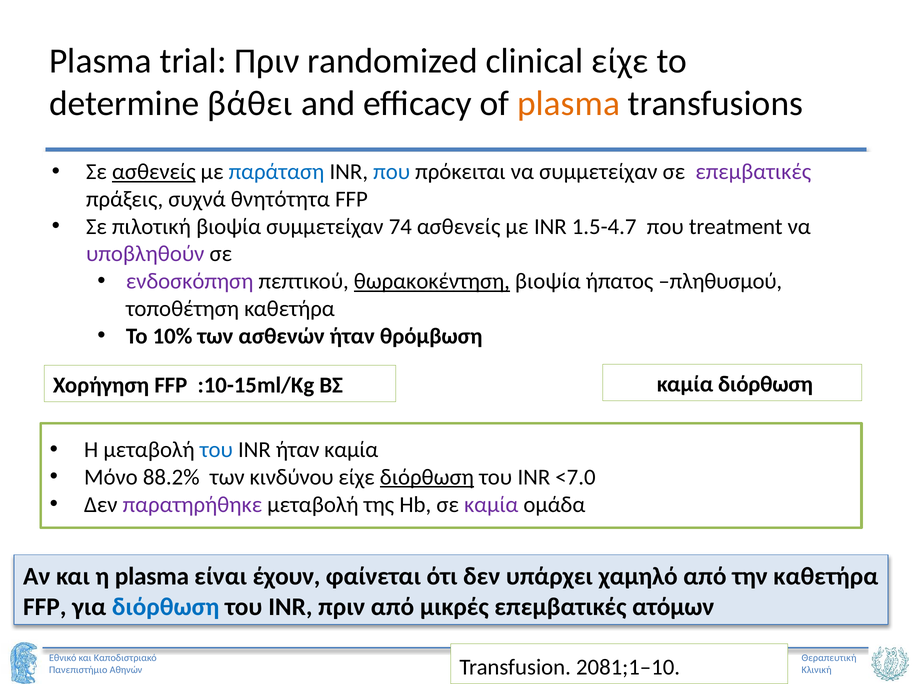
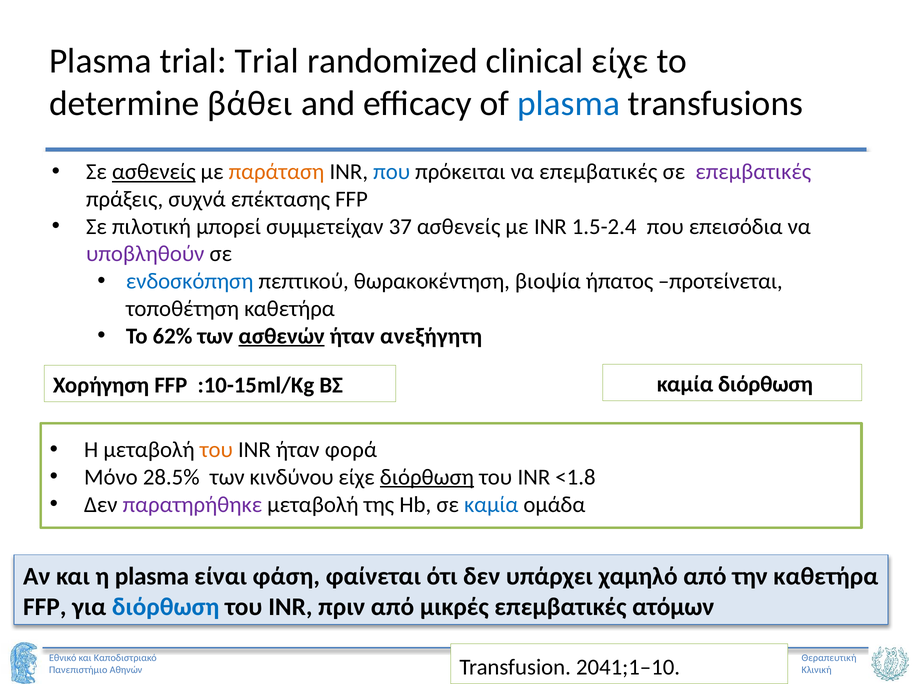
trial Πριν: Πριν -> Trial
plasma at (569, 104) colour: orange -> blue
παράταση colour: blue -> orange
να συμμετείχαν: συμμετείχαν -> επεμβατικές
θνητότητα: θνητότητα -> επέκτασης
πιλοτική βιοψία: βιοψία -> μπορεί
74: 74 -> 37
1.5-4.7: 1.5-4.7 -> 1.5-2.4
treatment: treatment -> επεισόδια
ενδοσκόπηση colour: purple -> blue
θωρακοκέντηση underline: present -> none
πληθυσμού: πληθυσμού -> προτείνεται
10%: 10% -> 62%
ασθενών underline: none -> present
θρόμβωση: θρόμβωση -> ανεξήγητη
του at (216, 450) colour: blue -> orange
ήταν καμία: καμία -> φορά
88.2%: 88.2% -> 28.5%
<7.0: <7.0 -> <1.8
καμία at (491, 504) colour: purple -> blue
έχουν: έχουν -> φάση
2081;1–10: 2081;1–10 -> 2041;1–10
